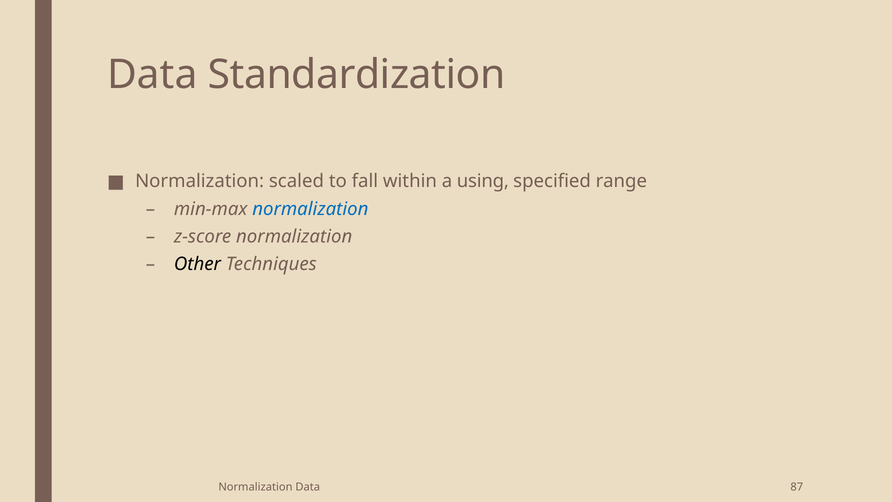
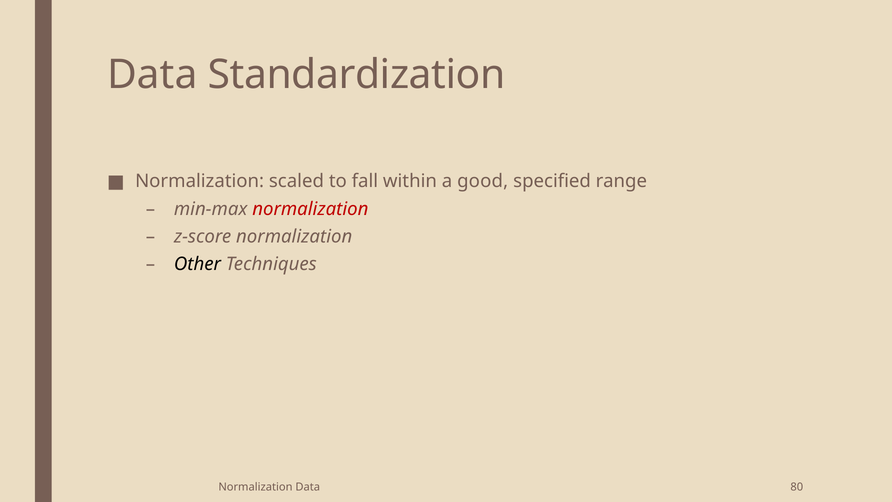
using: using -> good
normalization at (310, 209) colour: blue -> red
87: 87 -> 80
